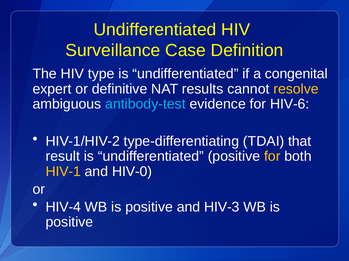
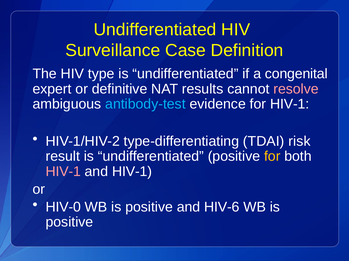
resolve colour: yellow -> pink
for HIV-6: HIV-6 -> HIV-1
that: that -> risk
HIV-1 at (63, 172) colour: yellow -> pink
and HIV-0: HIV-0 -> HIV-1
HIV-4: HIV-4 -> HIV-0
HIV-3: HIV-3 -> HIV-6
